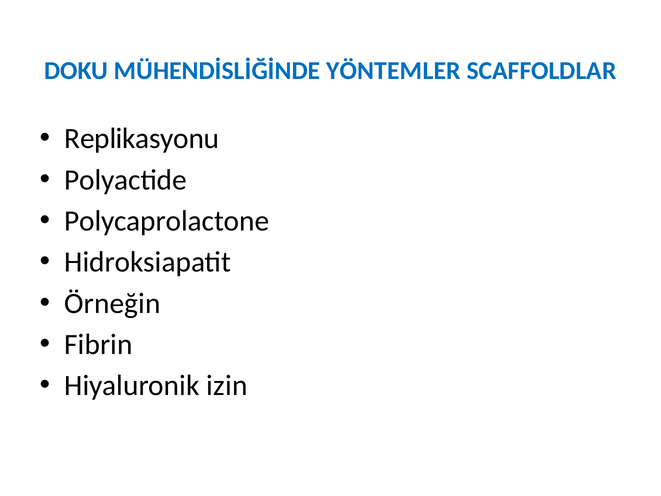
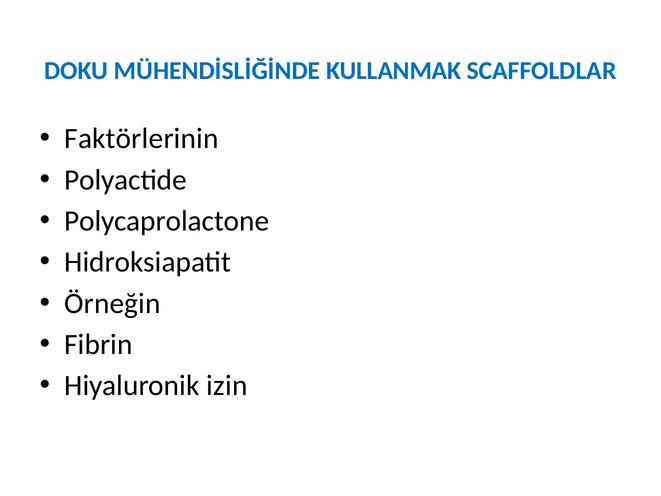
YÖNTEMLER: YÖNTEMLER -> KULLANMAK
Replikasyonu: Replikasyonu -> Faktörlerinin
